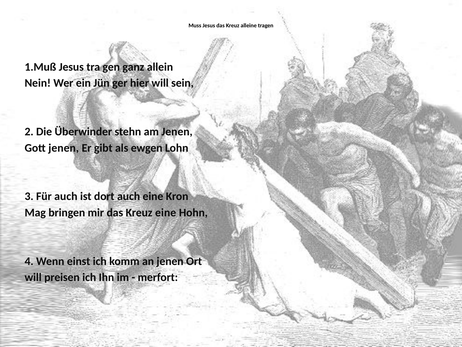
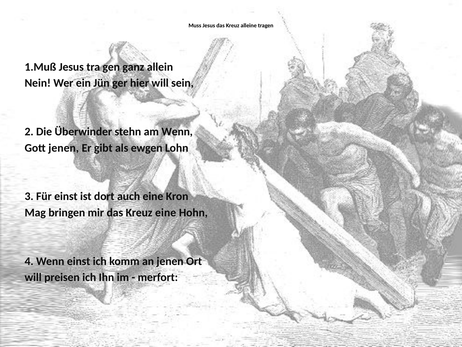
am Jenen: Jenen -> Wenn
Für auch: auch -> einst
